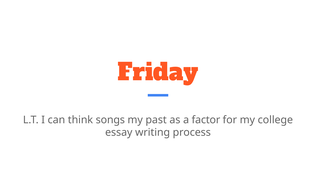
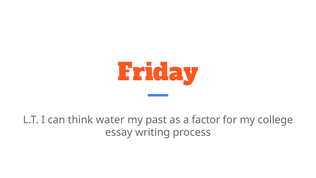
songs: songs -> water
